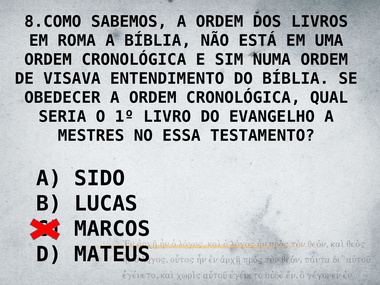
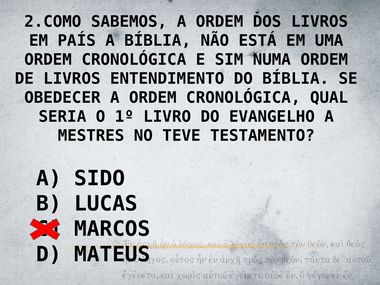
8.COMO: 8.COMO -> 2.COMO
ROMA: ROMA -> PAÍS
DE VISAVA: VISAVA -> LIVROS
ESSA: ESSA -> TEVE
